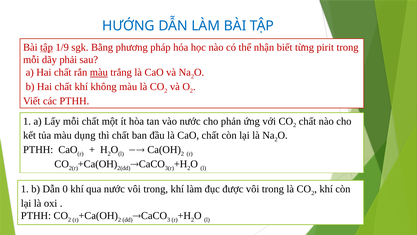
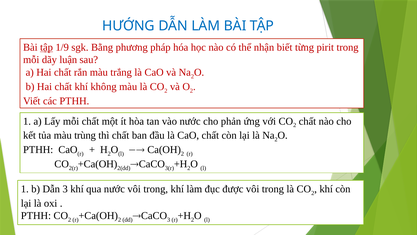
phải: phải -> luận
màu at (99, 72) underline: present -> none
dụng: dụng -> trùng
Dẫn 0: 0 -> 3
